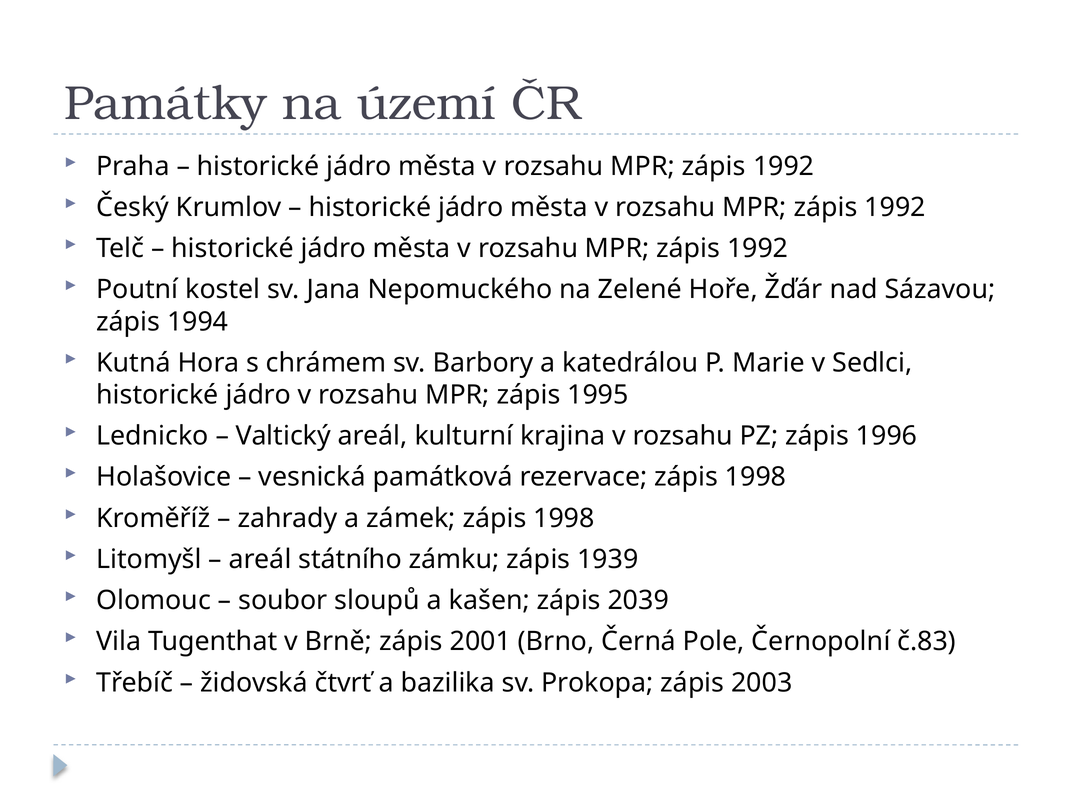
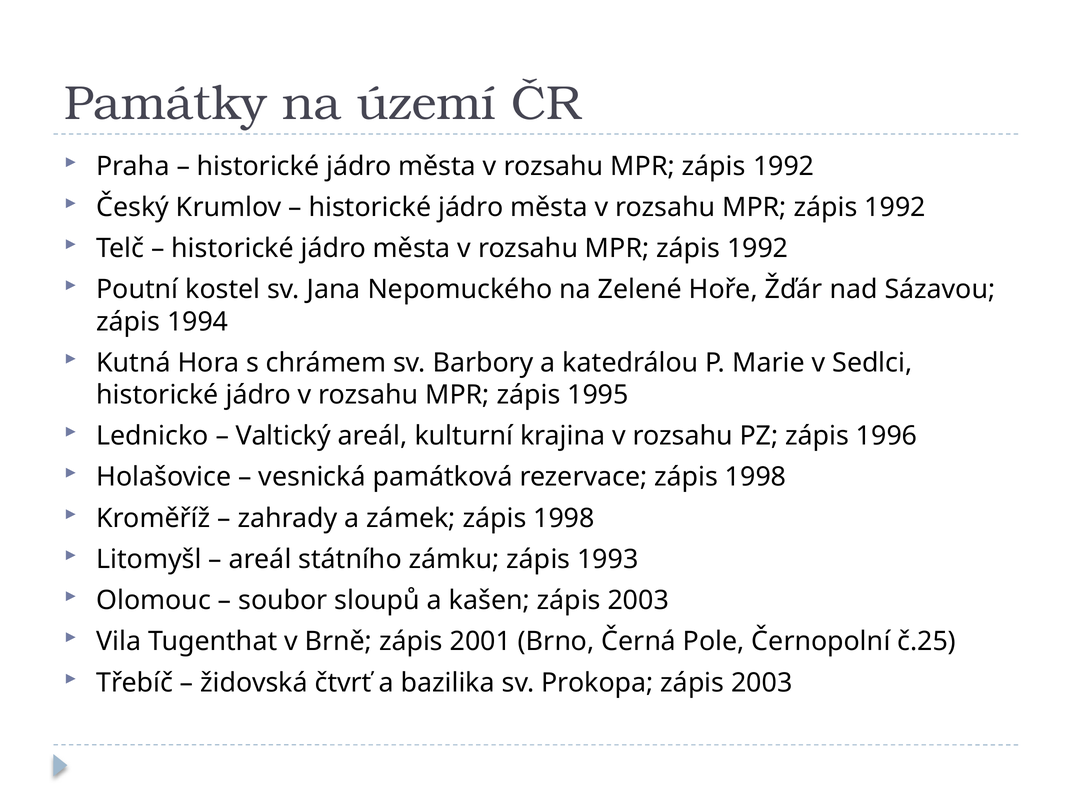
1939: 1939 -> 1993
kašen zápis 2039: 2039 -> 2003
č.83: č.83 -> č.25
